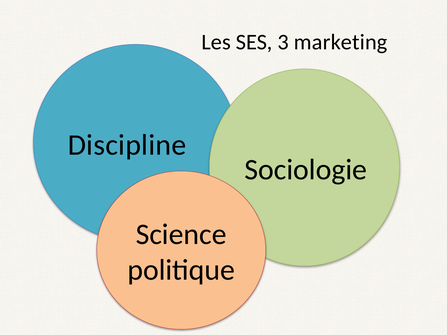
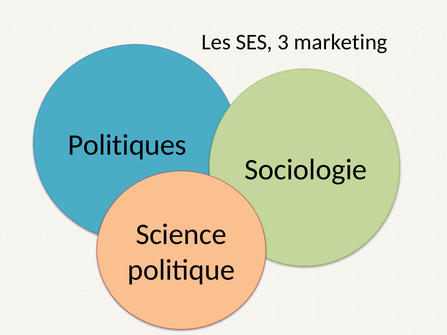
Discipline: Discipline -> Politiques
